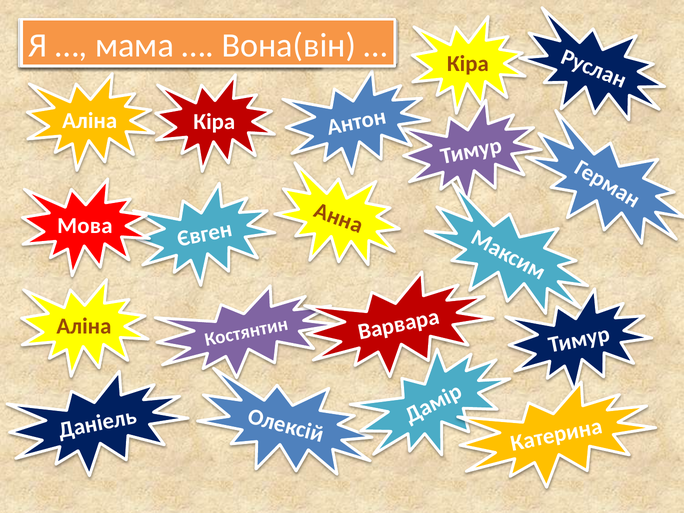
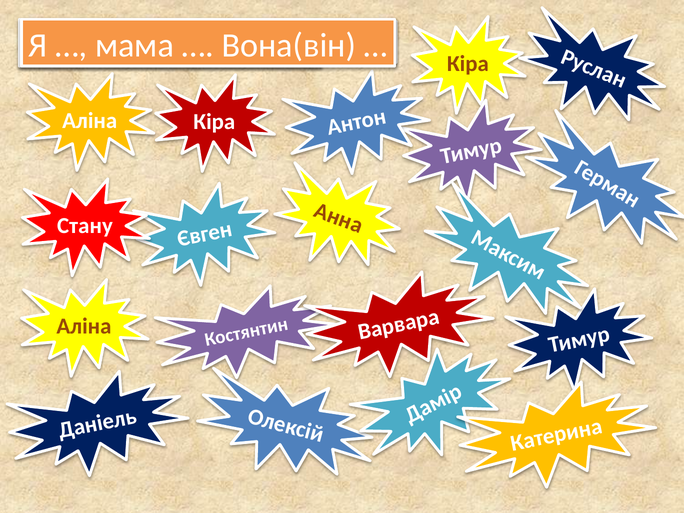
Мова: Мова -> Стану
